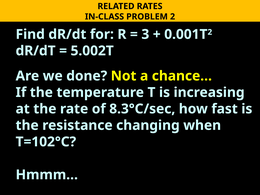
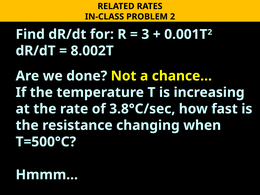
5.002T: 5.002T -> 8.002T
8.3°C/sec: 8.3°C/sec -> 3.8°C/sec
T=102°C: T=102°C -> T=500°C
